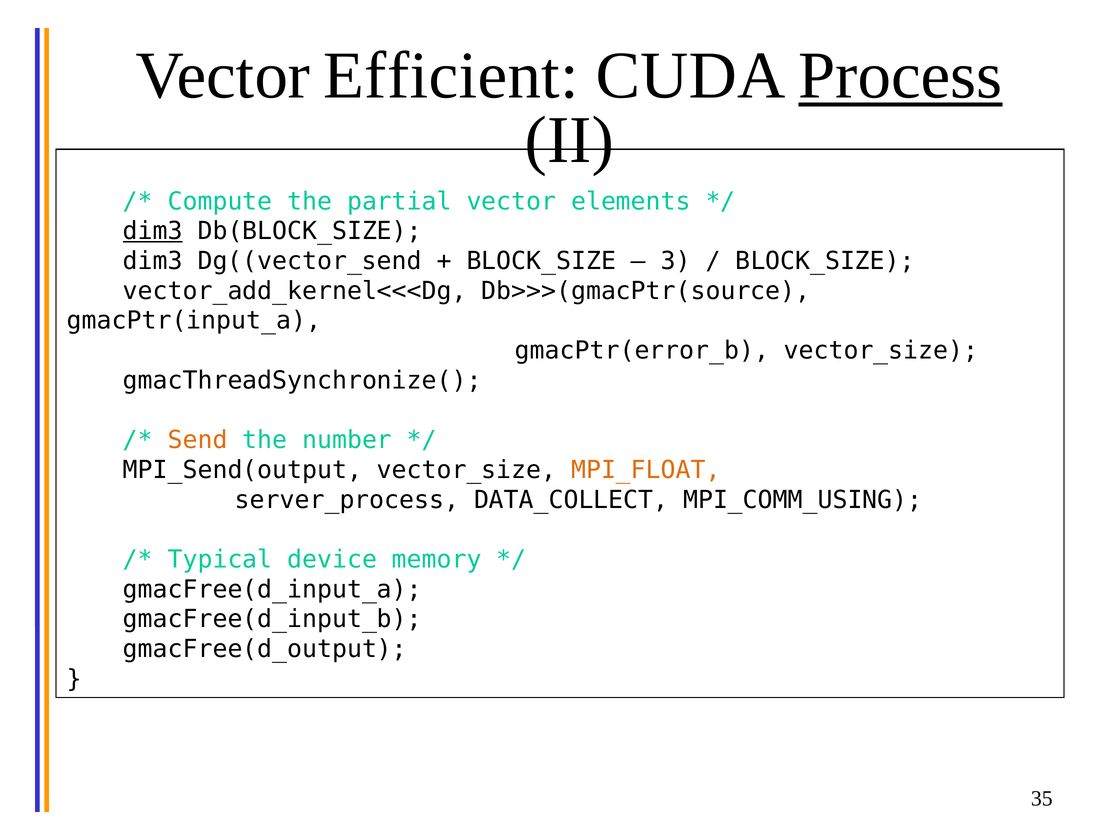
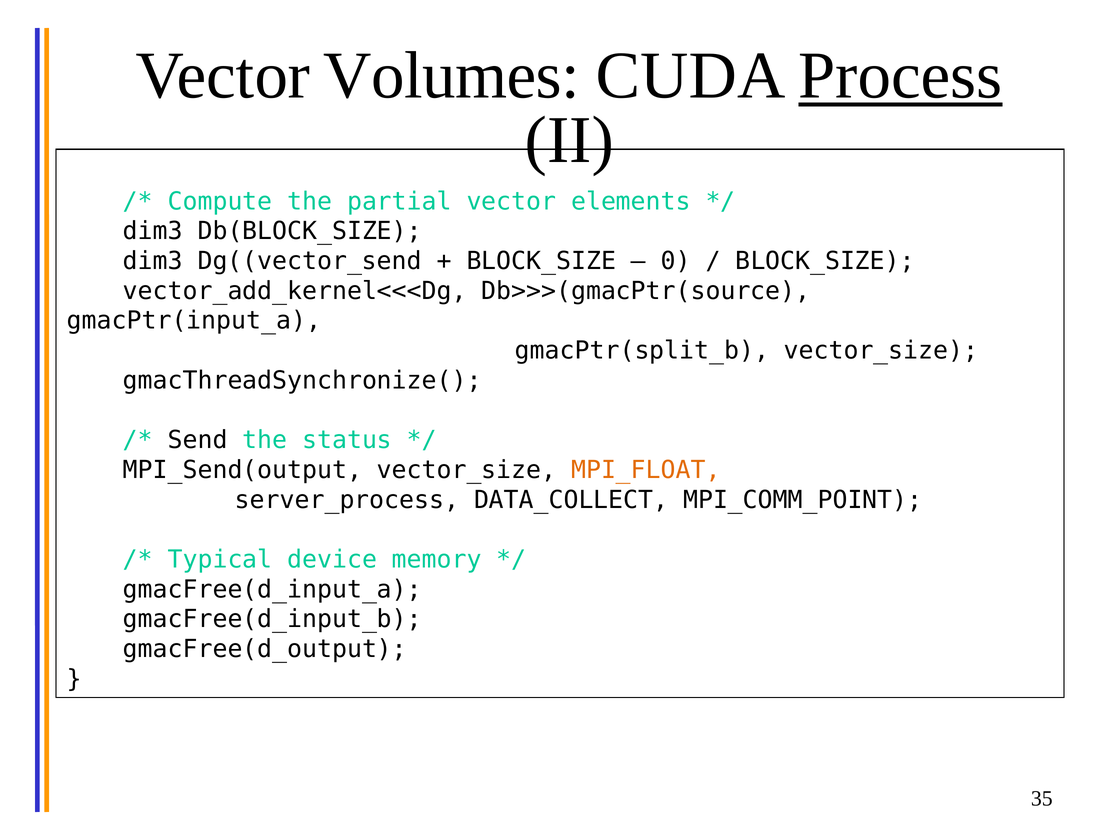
Efficient: Efficient -> Volumes
dim3 at (153, 231) underline: present -> none
3: 3 -> 0
gmacPtr(error_b: gmacPtr(error_b -> gmacPtr(split_b
Send colour: orange -> black
number: number -> status
MPI_COMM_USING: MPI_COMM_USING -> MPI_COMM_POINT
